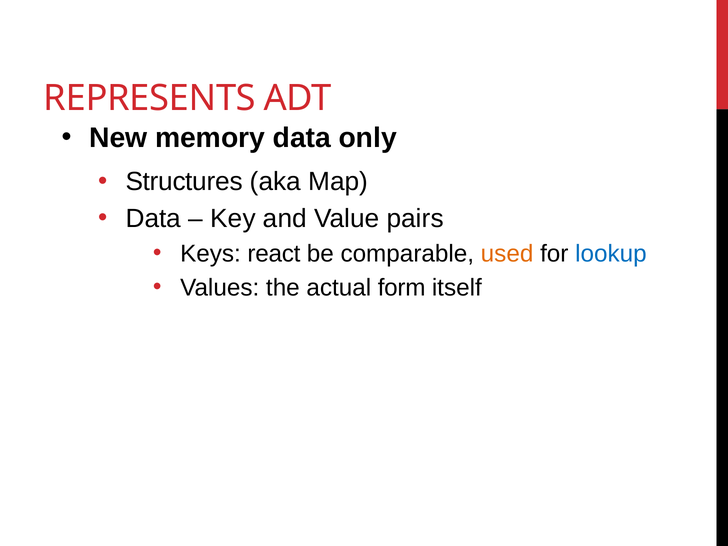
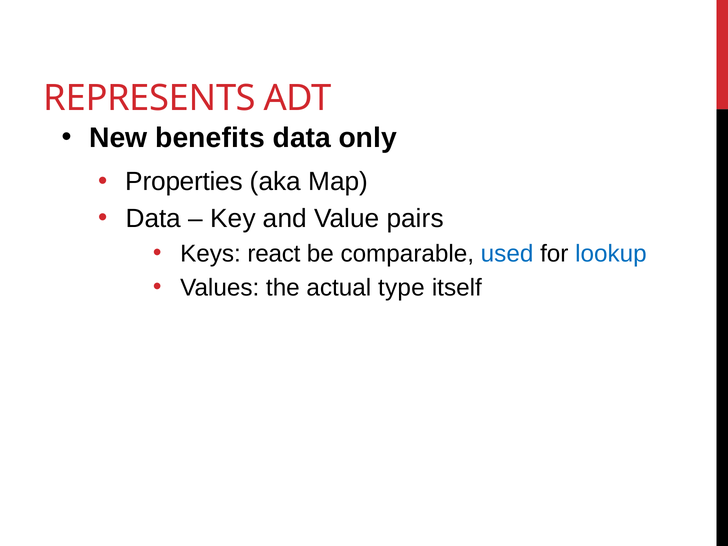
memory: memory -> benefits
Structures: Structures -> Properties
used colour: orange -> blue
form: form -> type
